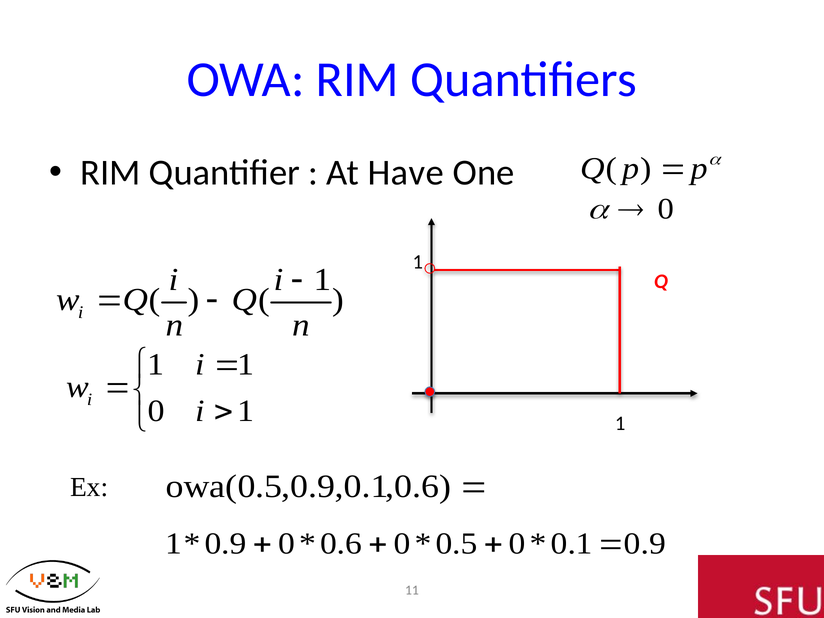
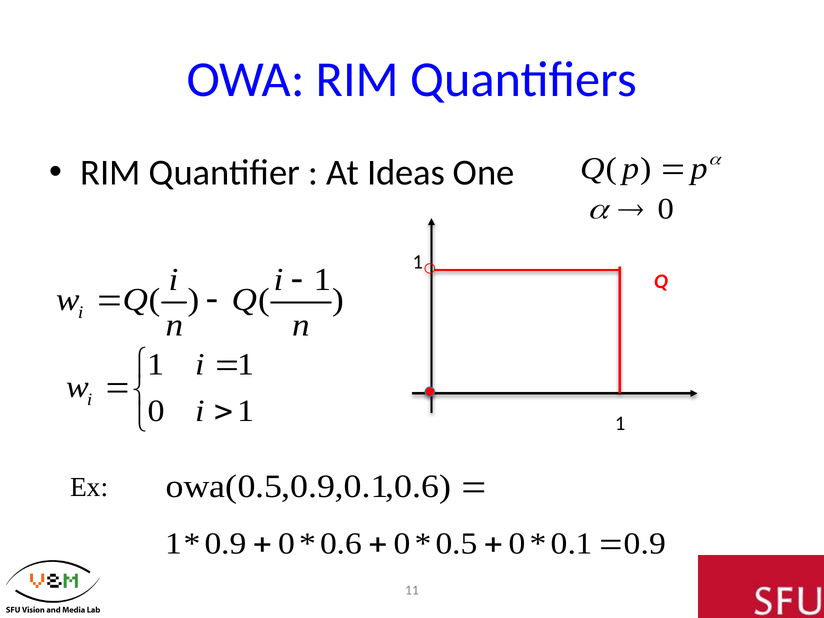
Have: Have -> Ideas
